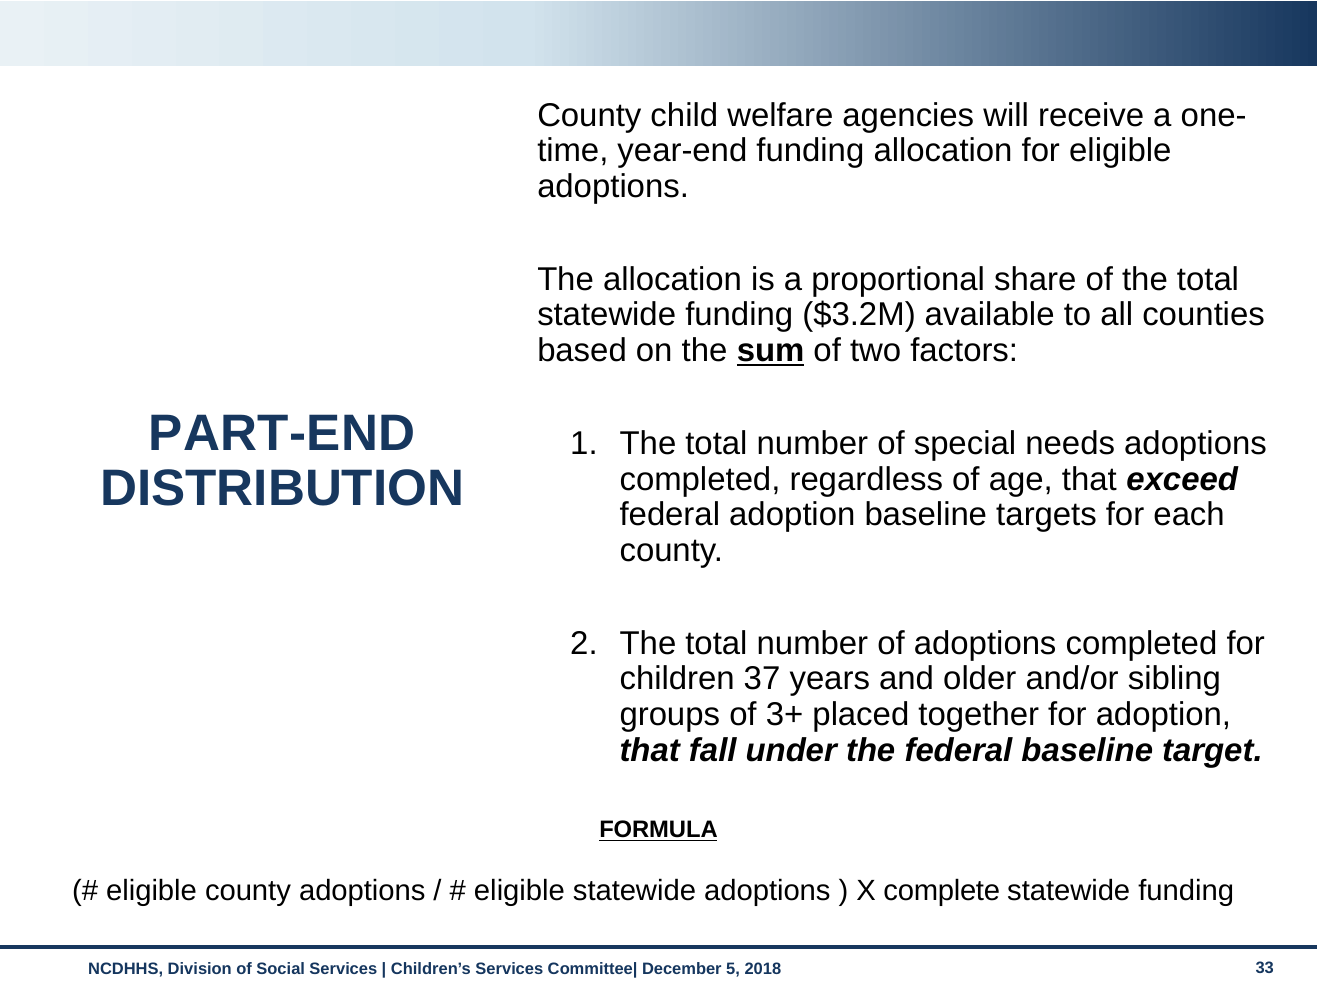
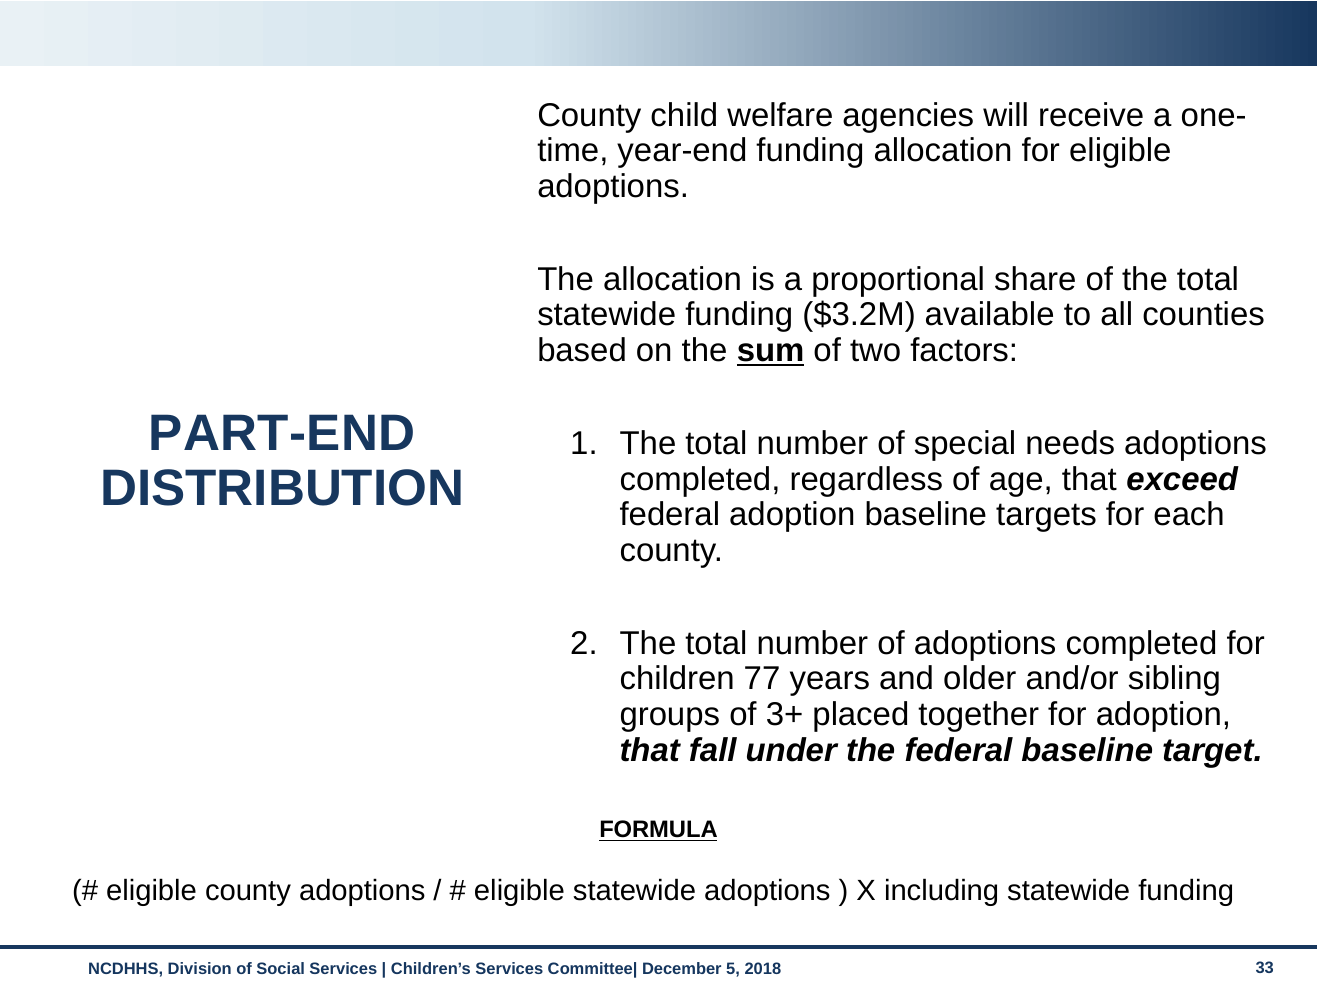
37: 37 -> 77
complete: complete -> including
